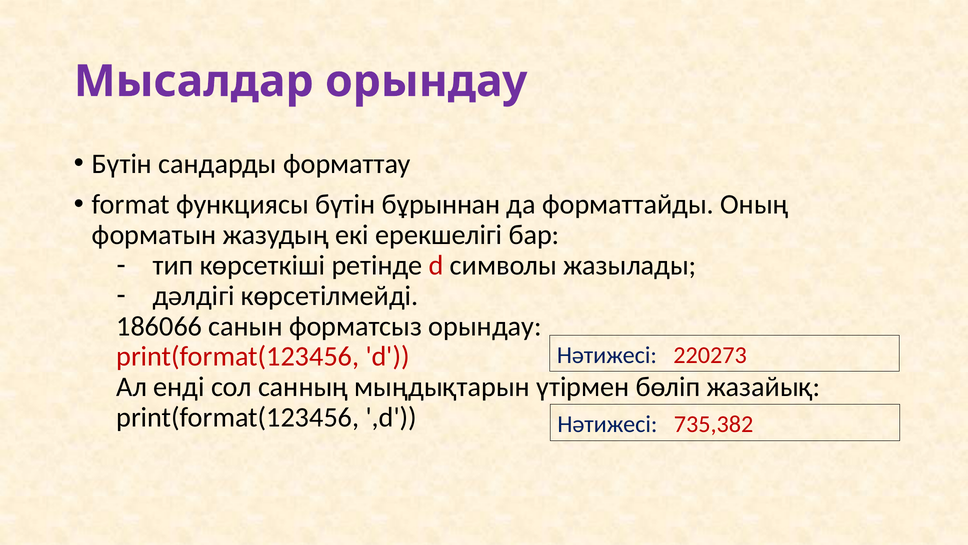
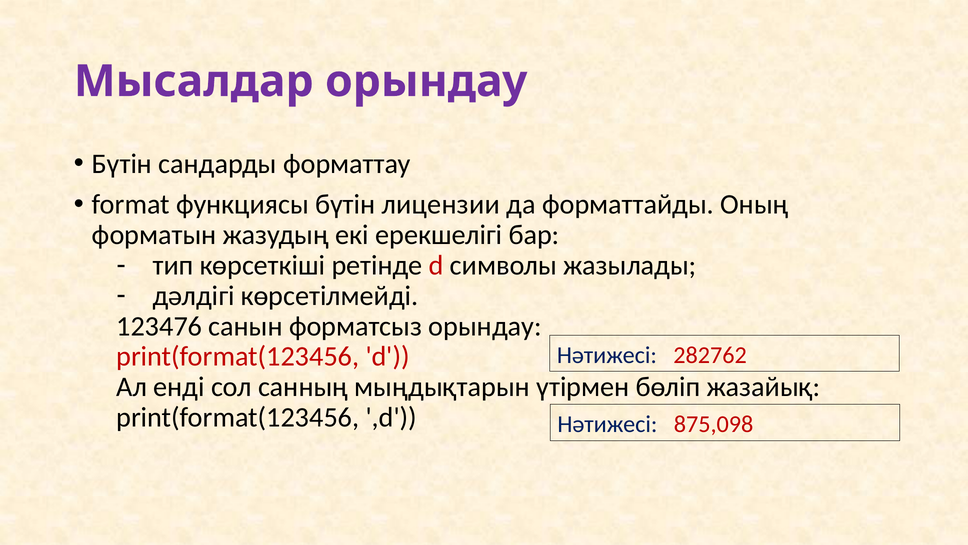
бұрыннан: бұрыннан -> лицензии
186066: 186066 -> 123476
220273: 220273 -> 282762
735,382: 735,382 -> 875,098
